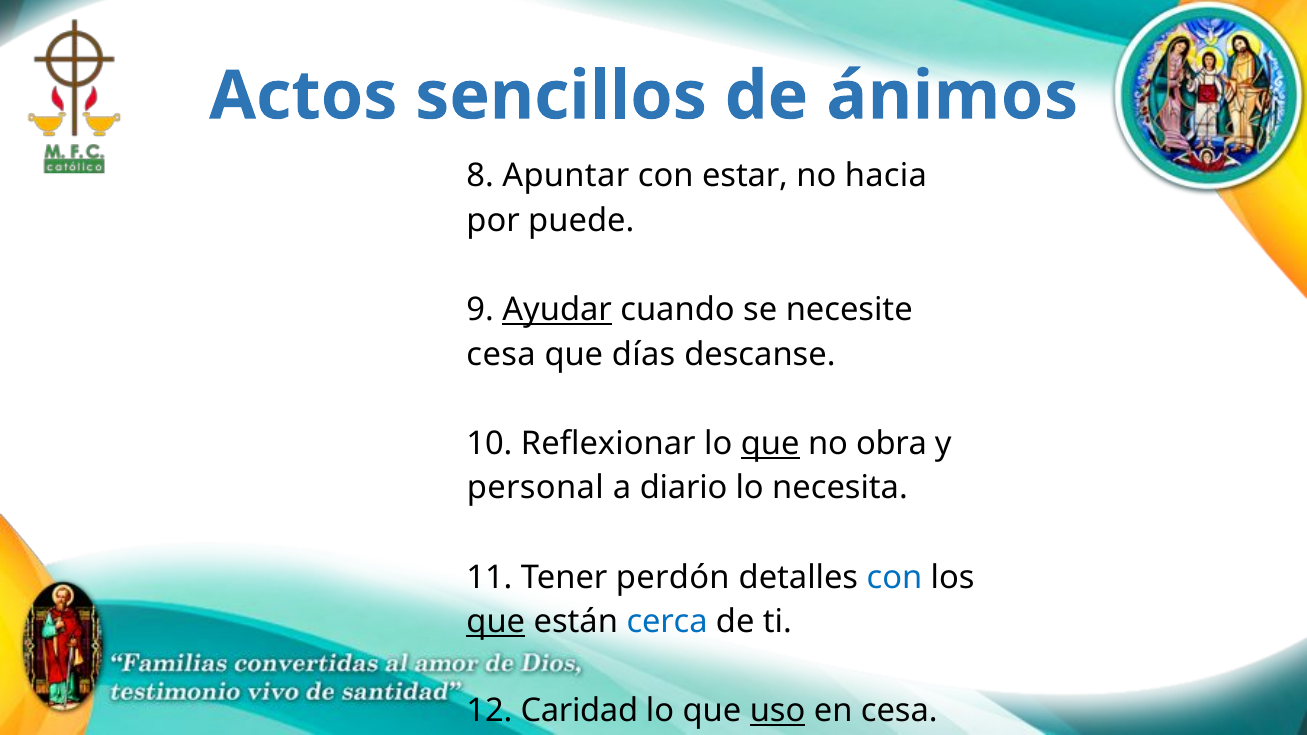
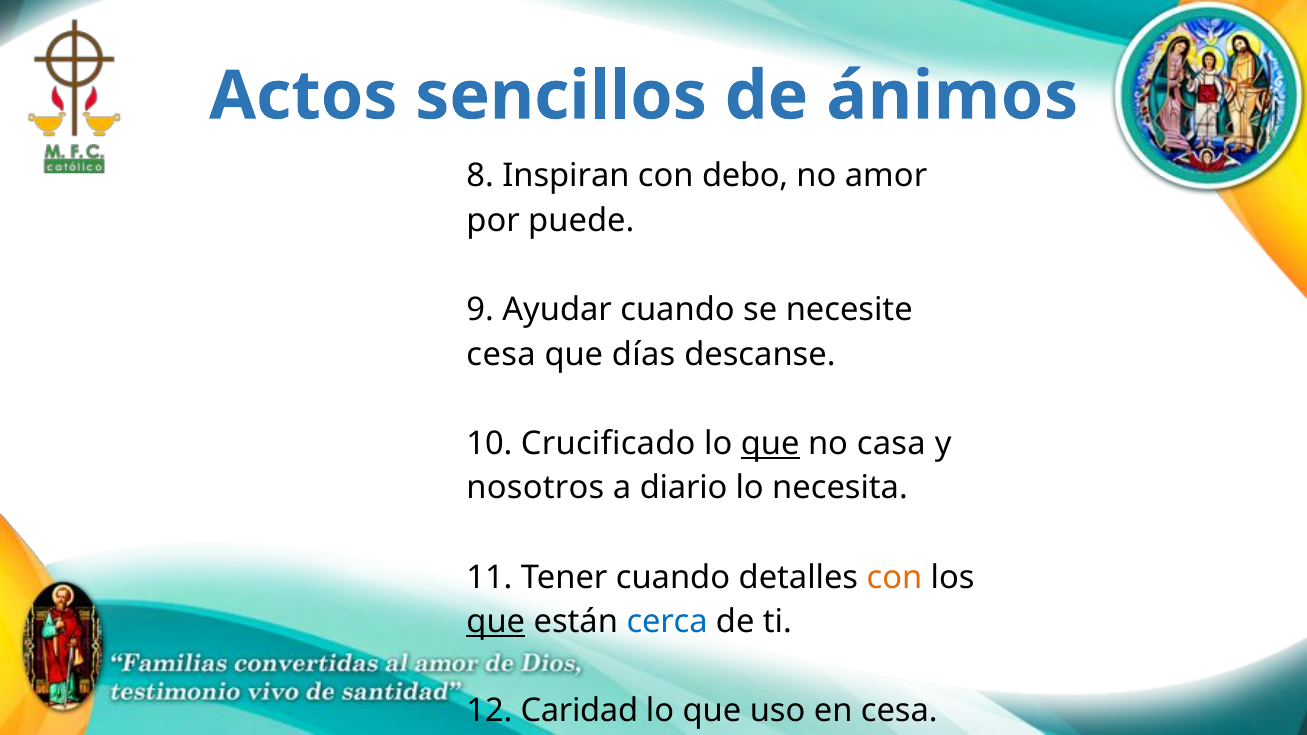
Apuntar: Apuntar -> Inspiran
estar: estar -> debo
hacia: hacia -> amor
Ayudar at (557, 310) underline: present -> none
Reflexionar: Reflexionar -> Crucificado
obra: obra -> casa
personal: personal -> nosotros
Tener perdón: perdón -> cuando
con at (895, 578) colour: blue -> orange
uso underline: present -> none
